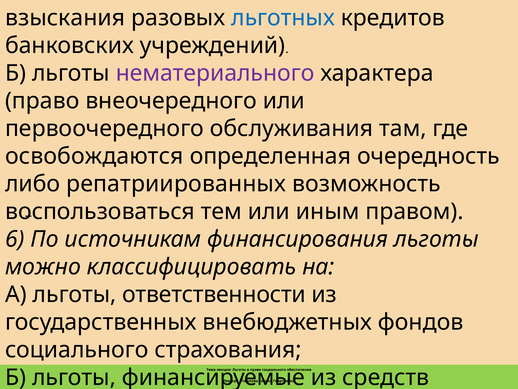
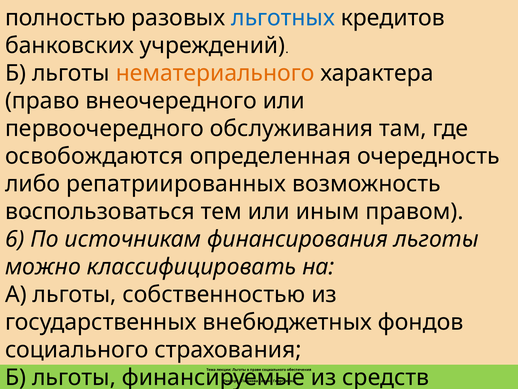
взыскания: взыскания -> полностью
нематериального colour: purple -> orange
ответственности: ответственности -> собственностью
